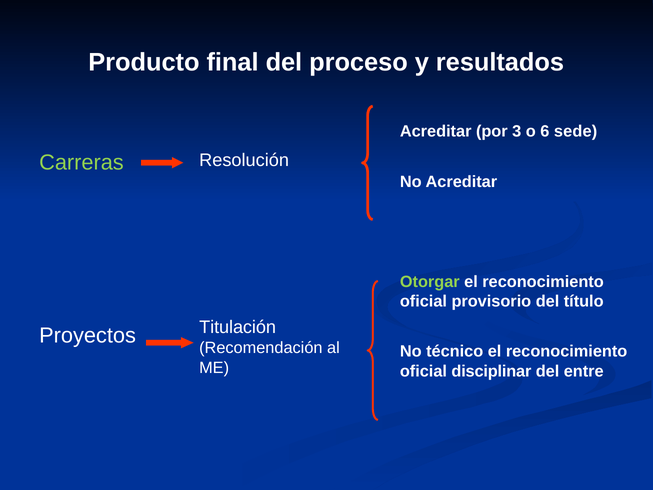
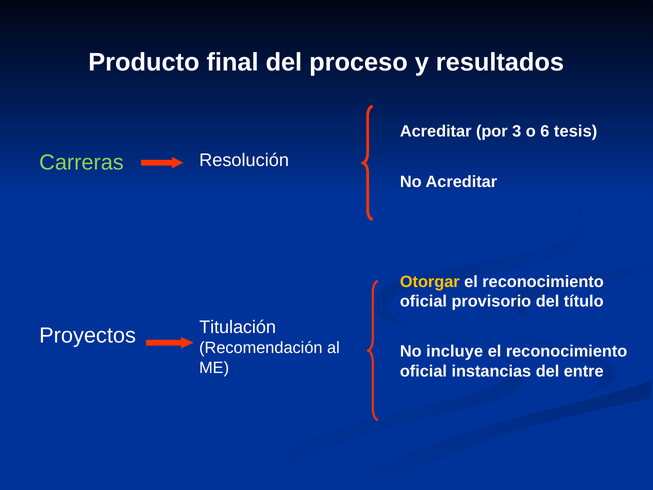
sede: sede -> tesis
Otorgar colour: light green -> yellow
técnico: técnico -> incluye
disciplinar: disciplinar -> instancias
